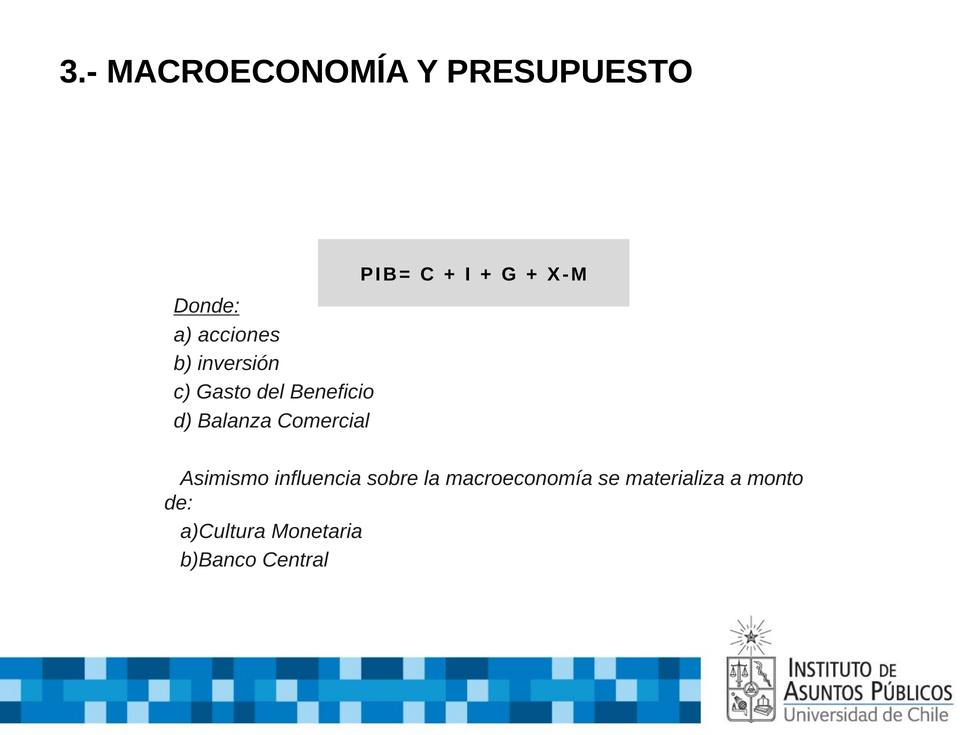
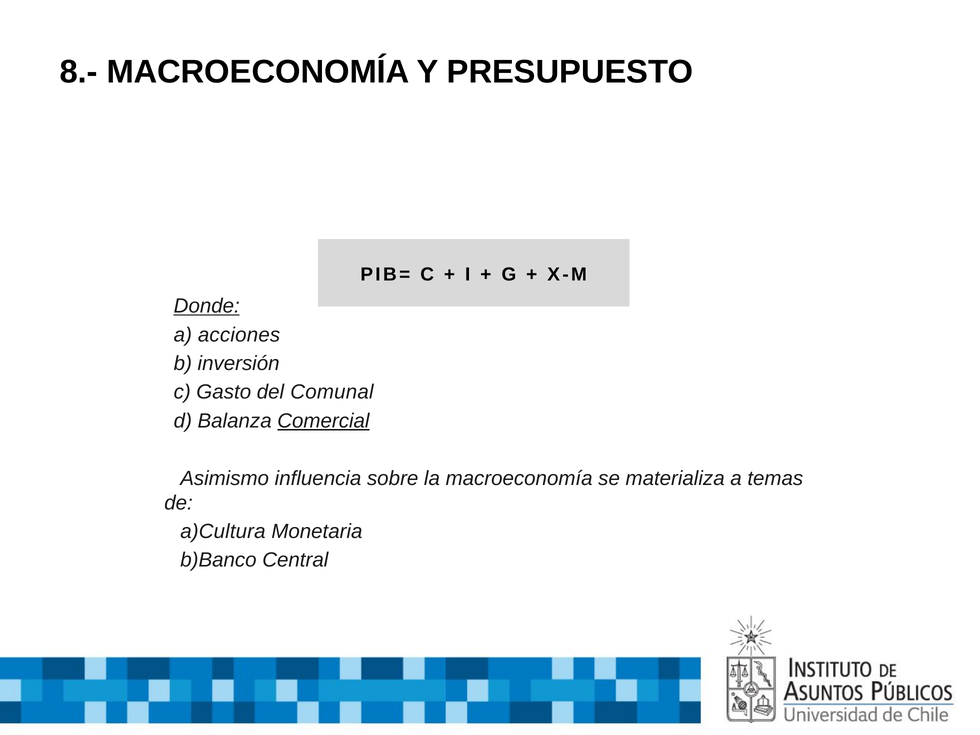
3.-: 3.- -> 8.-
Beneficio: Beneficio -> Comunal
Comercial underline: none -> present
monto: monto -> temas
